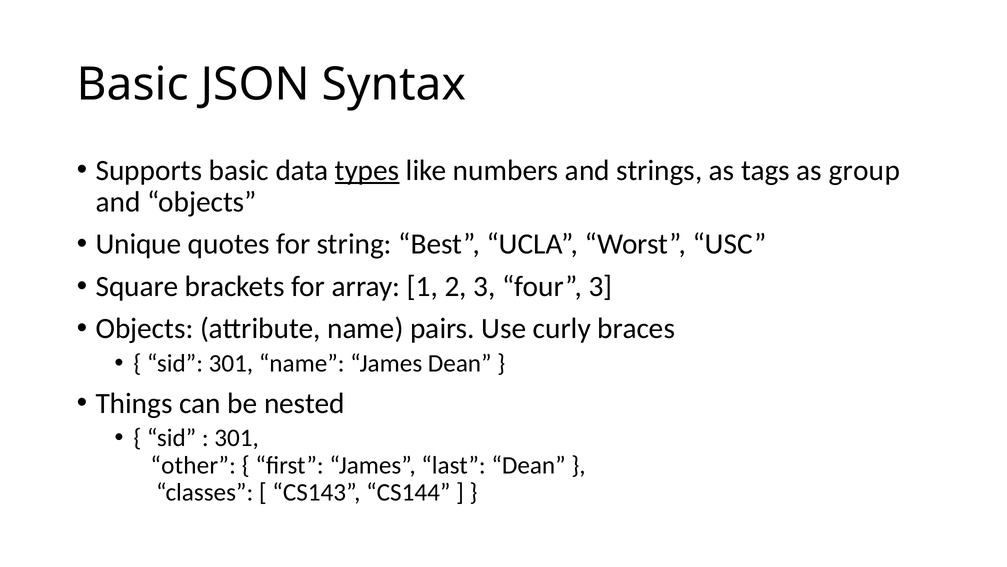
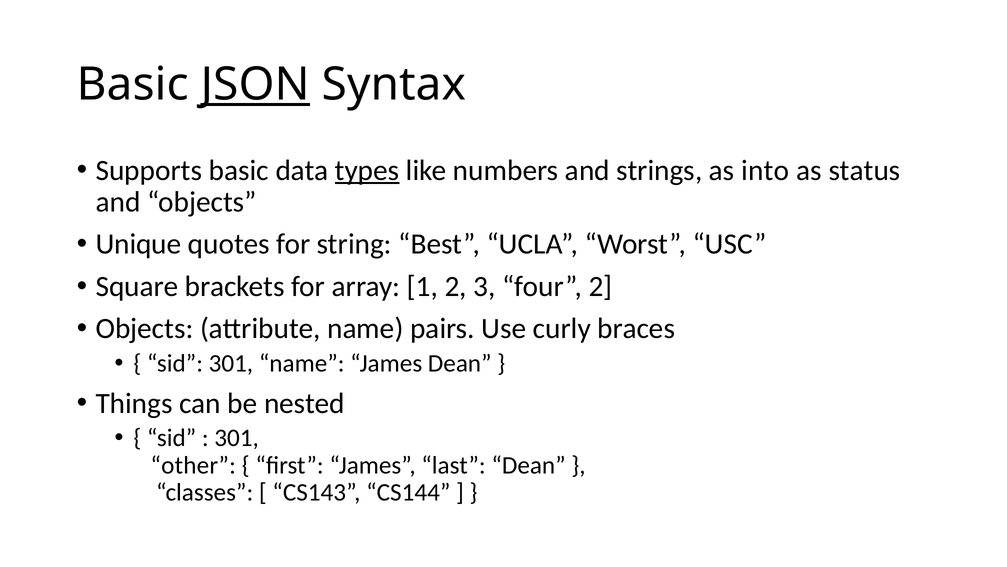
JSON underline: none -> present
tags: tags -> into
group: group -> status
four 3: 3 -> 2
